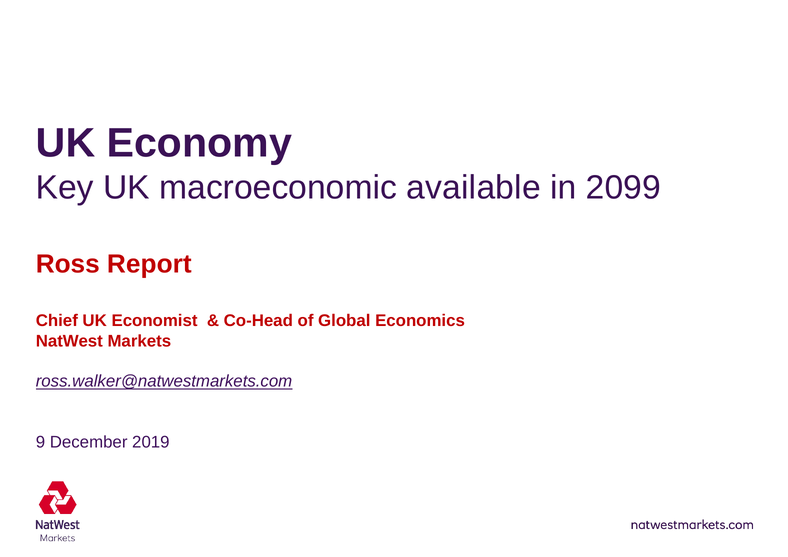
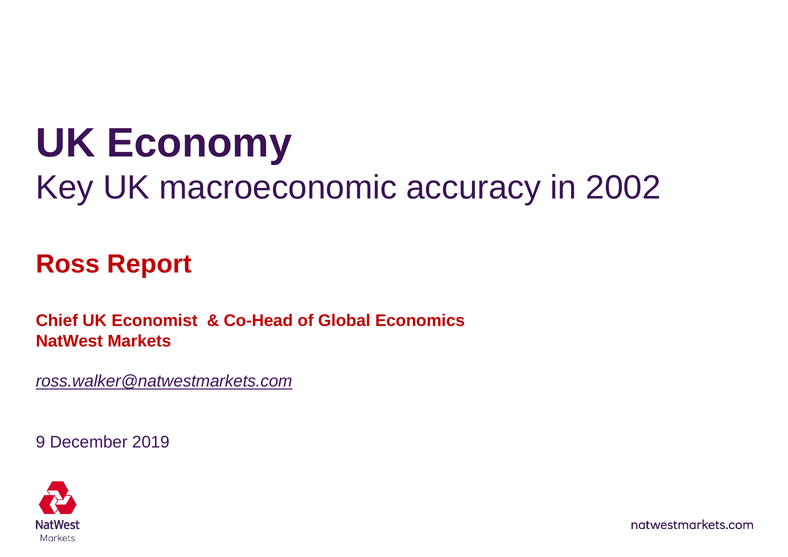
available: available -> accuracy
2099: 2099 -> 2002
